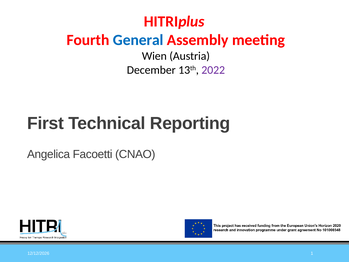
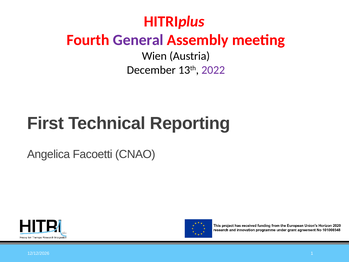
General colour: blue -> purple
